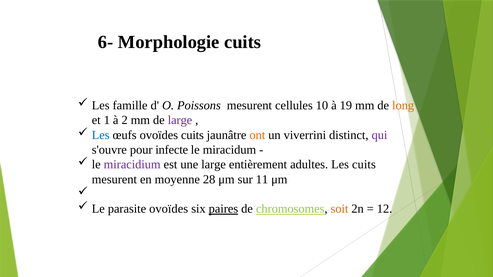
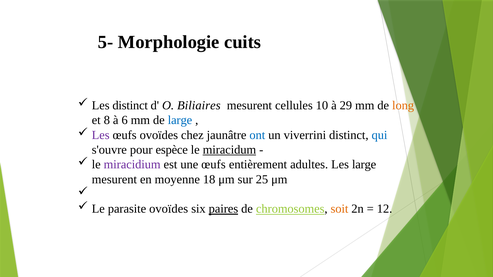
6-: 6- -> 5-
Les famille: famille -> distinct
Poissons: Poissons -> Biliaires
19: 19 -> 29
1: 1 -> 8
2: 2 -> 6
large at (180, 120) colour: purple -> blue
Les at (101, 135) colour: blue -> purple
ovoïdes cuits: cuits -> chez
ont colour: orange -> blue
qui colour: purple -> blue
infecte: infecte -> espèce
miracidum underline: none -> present
une large: large -> œufs
Les cuits: cuits -> large
28: 28 -> 18
11: 11 -> 25
